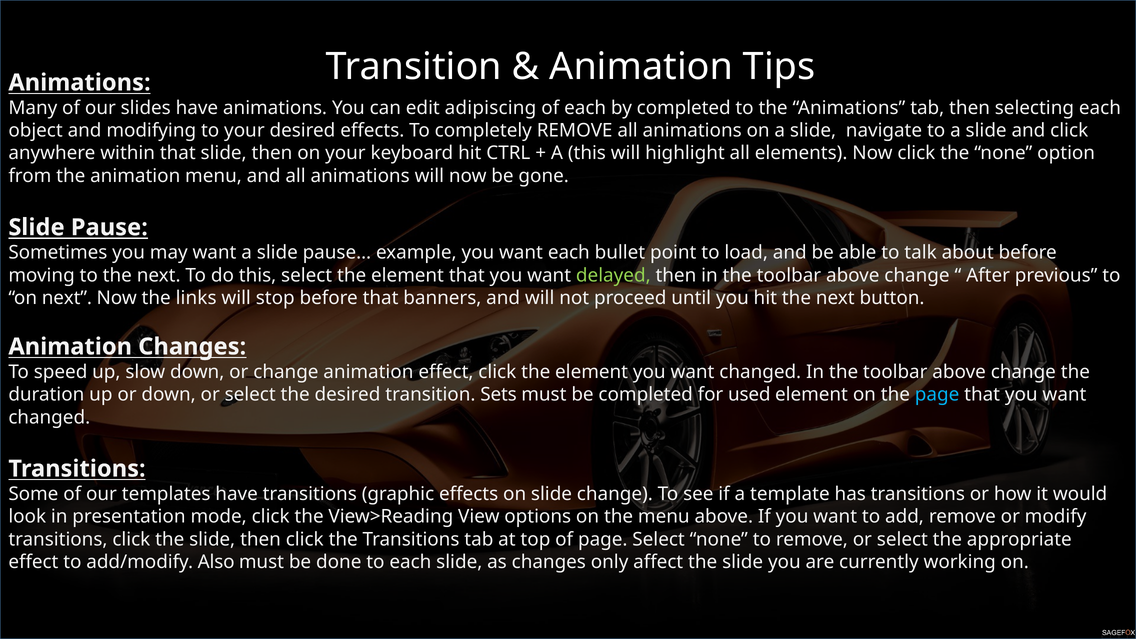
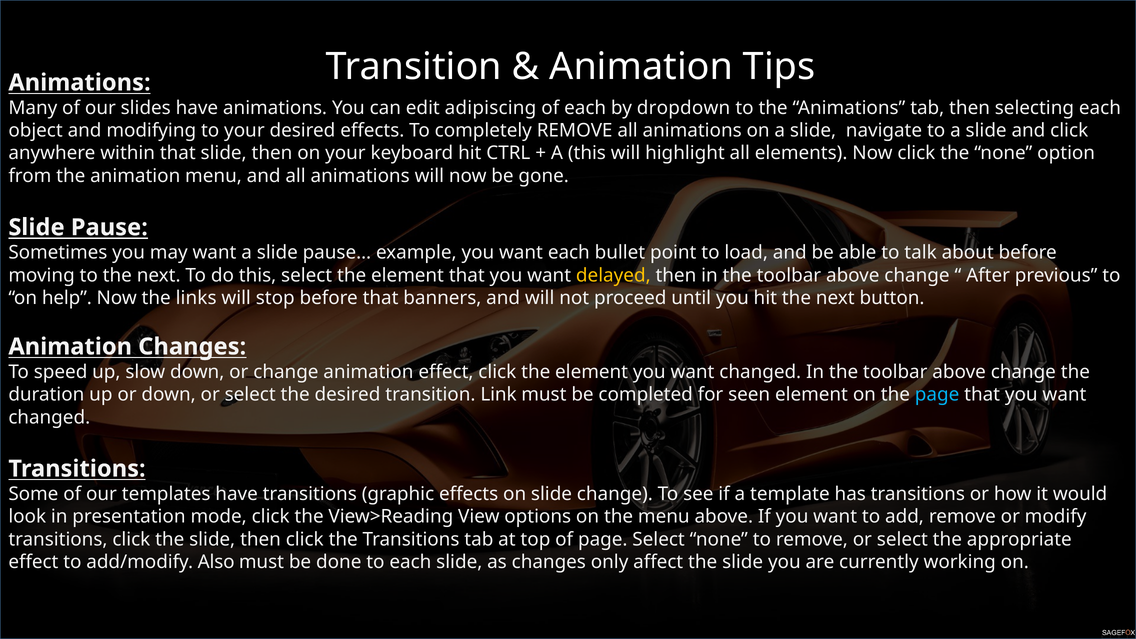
by completed: completed -> dropdown
delayed colour: light green -> yellow
on next: next -> help
Sets: Sets -> Link
used: used -> seen
